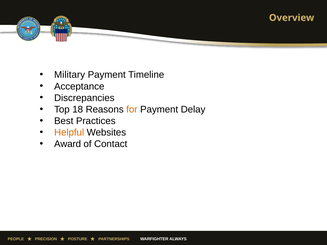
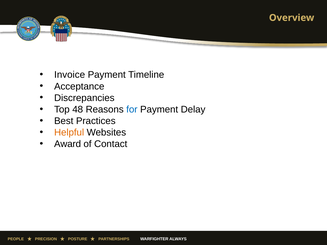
Military: Military -> Invoice
18: 18 -> 48
for colour: orange -> blue
